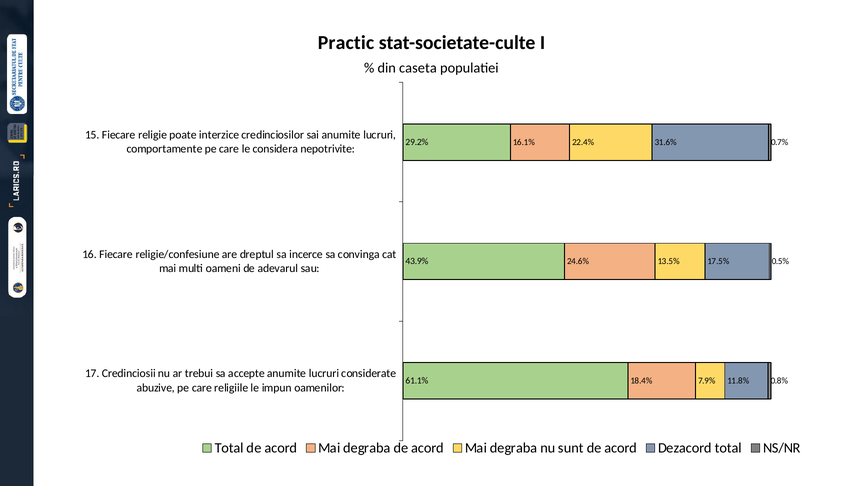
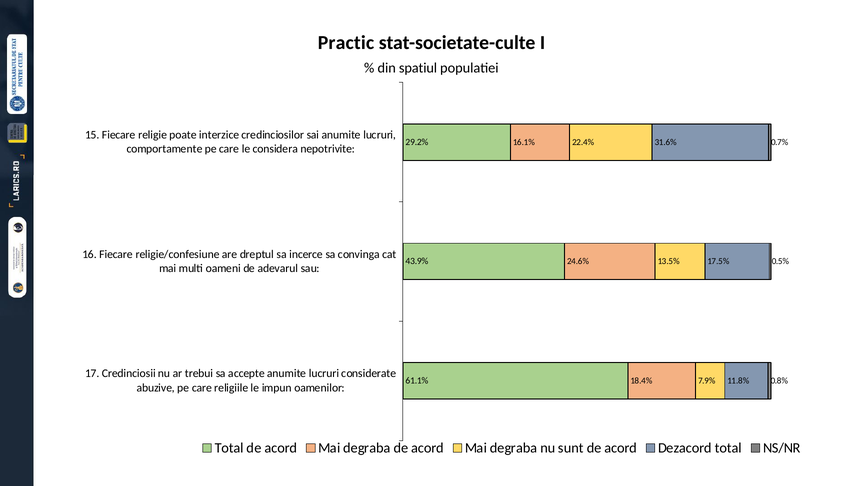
caseta: caseta -> spatiul
